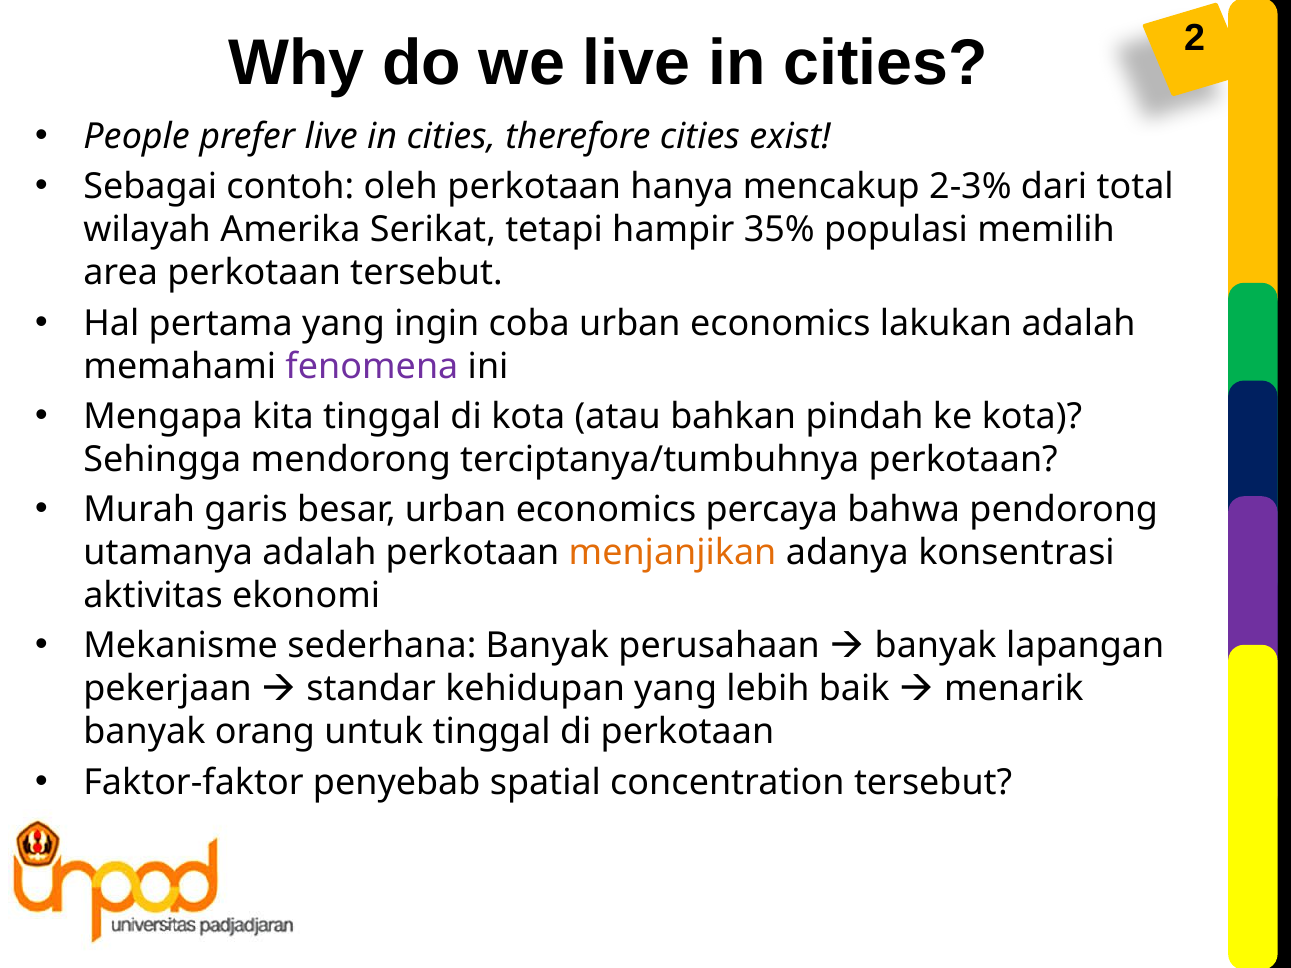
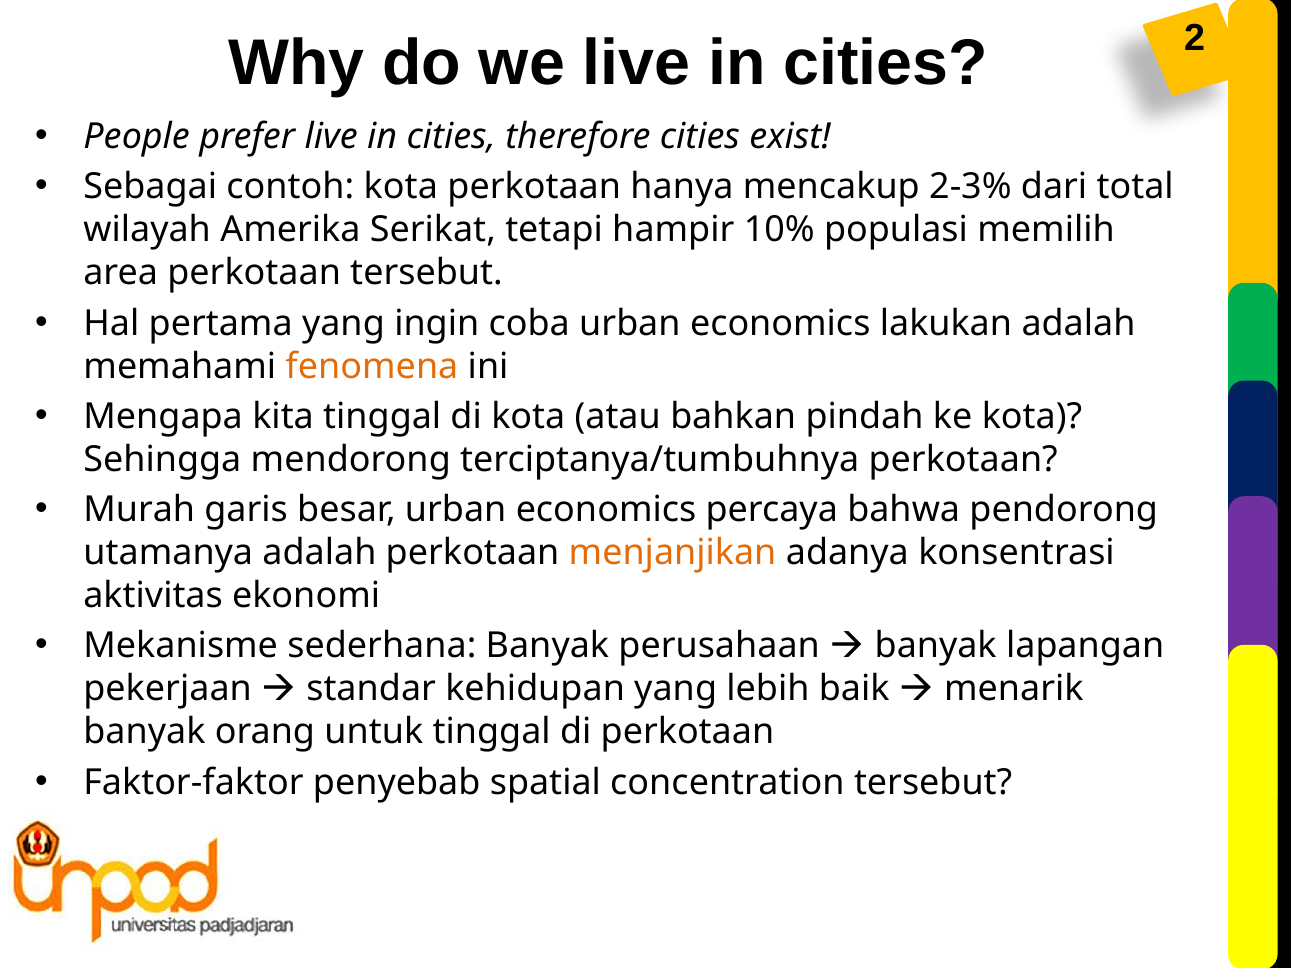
contoh oleh: oleh -> kota
35%: 35% -> 10%
fenomena colour: purple -> orange
